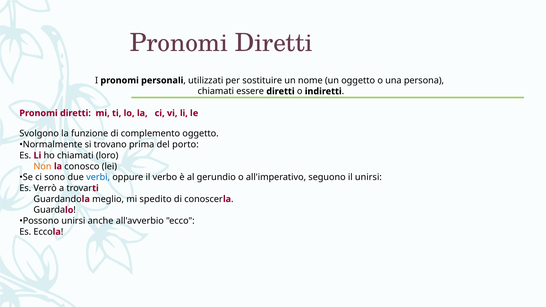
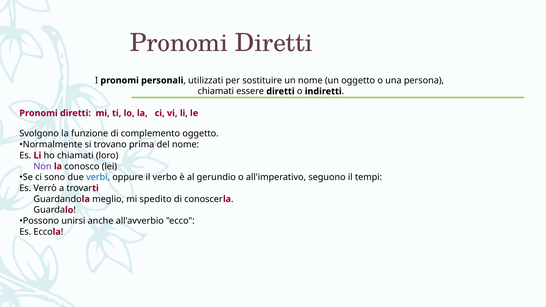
del porto: porto -> nome
Non colour: orange -> purple
il unirsi: unirsi -> tempi
